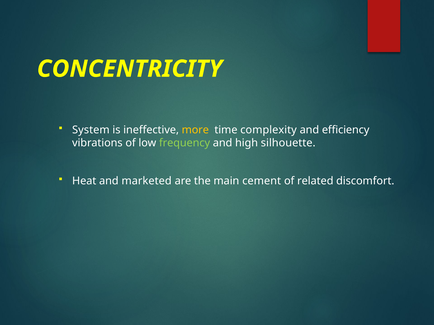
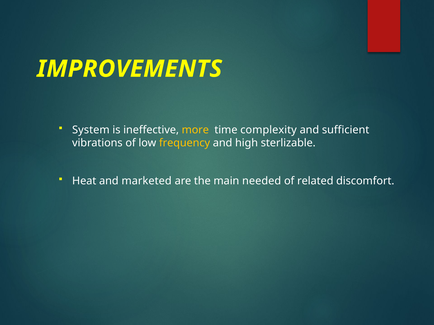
CONCENTRICITY: CONCENTRICITY -> IMPROVEMENTS
efficiency: efficiency -> sufficient
frequency colour: light green -> yellow
silhouette: silhouette -> sterlizable
cement: cement -> needed
